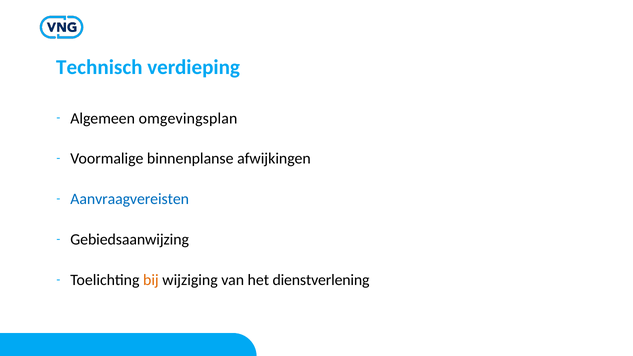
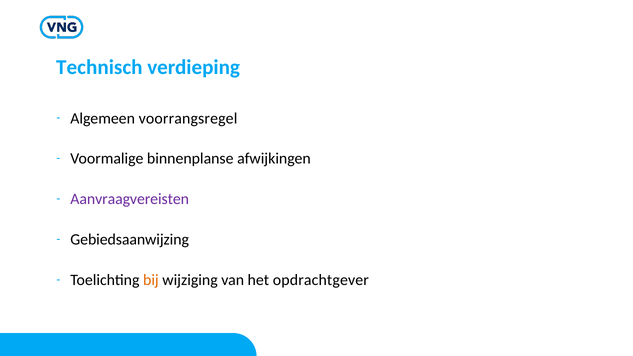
omgevingsplan: omgevingsplan -> voorrangsregel
Aanvraagvereisten colour: blue -> purple
dienstverlening: dienstverlening -> opdrachtgever
